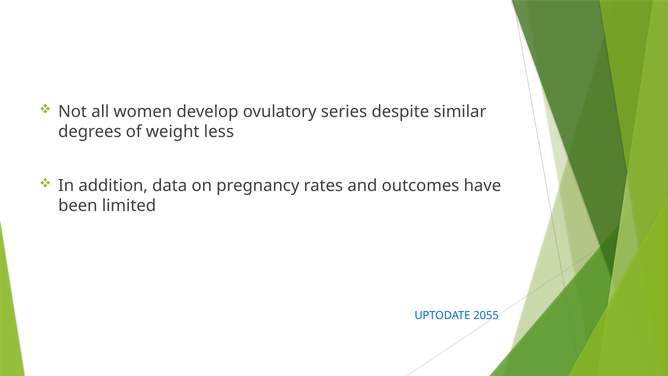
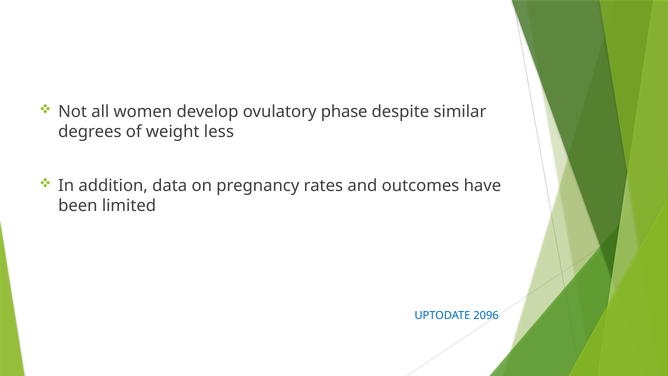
series: series -> phase
2055: 2055 -> 2096
